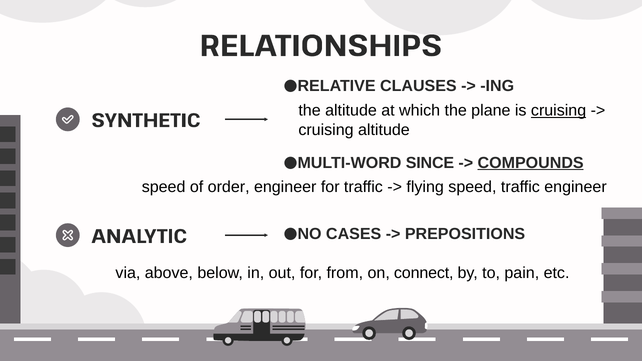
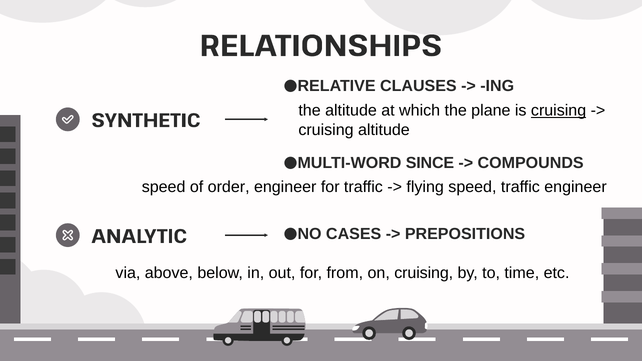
COMPOUNDS underline: present -> none
on connect: connect -> cruising
pain: pain -> time
